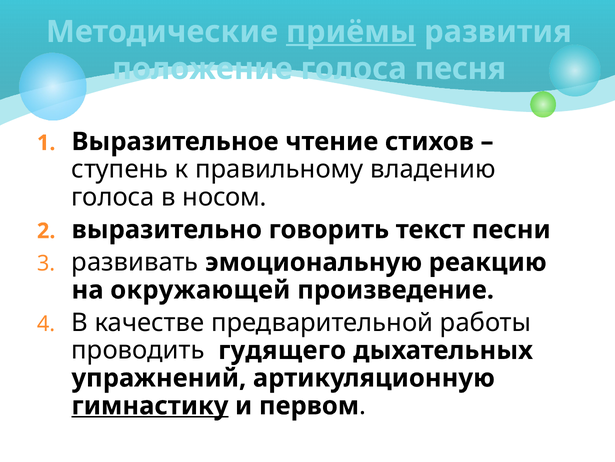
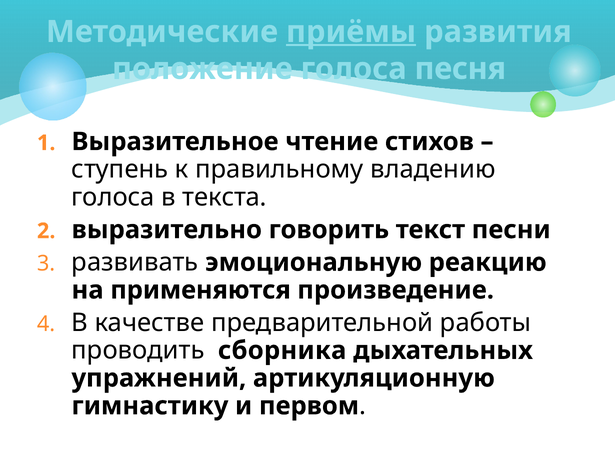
носом: носом -> текста
окружающей: окружающей -> применяются
гудящего: гудящего -> сборника
гимнастику underline: present -> none
